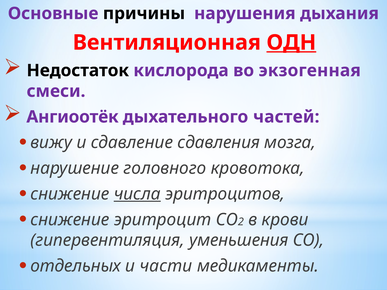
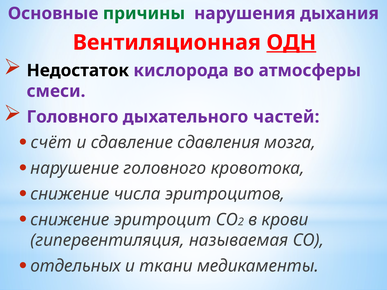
причины colour: black -> green
экзогенная: экзогенная -> атмосферы
Ангиоотёк at (73, 117): Ангиоотёк -> Головного
вижу: вижу -> счёт
числа underline: present -> none
уменьшения: уменьшения -> называемая
части: части -> ткани
